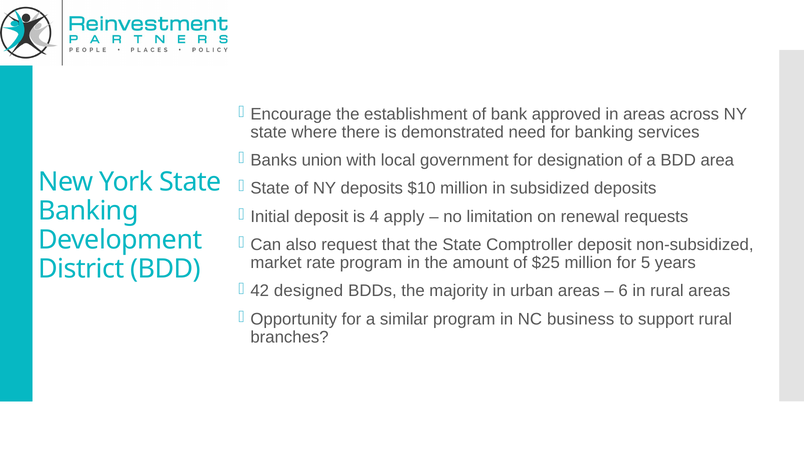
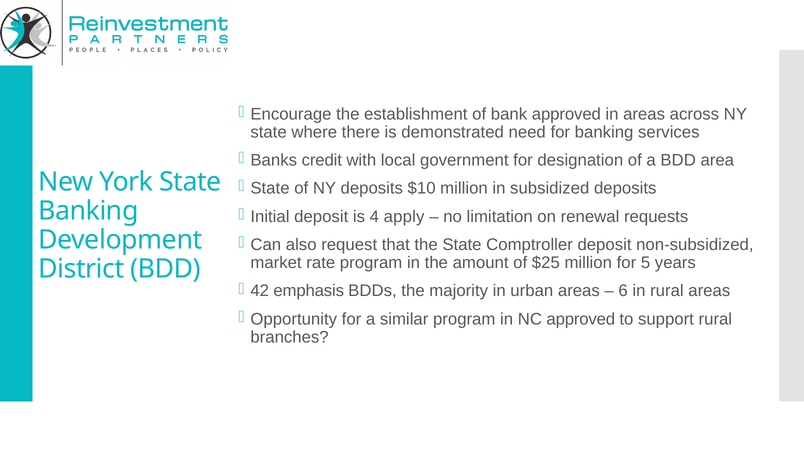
union: union -> credit
designed: designed -> emphasis
NC business: business -> approved
